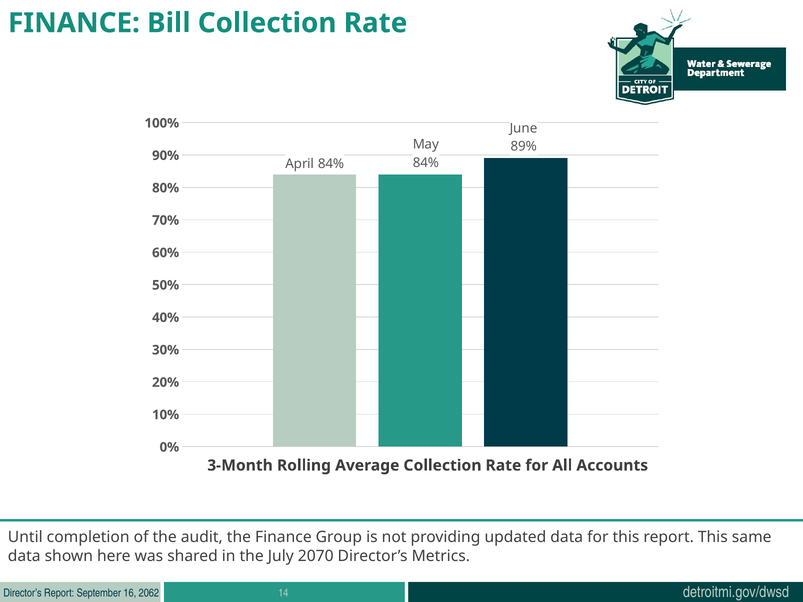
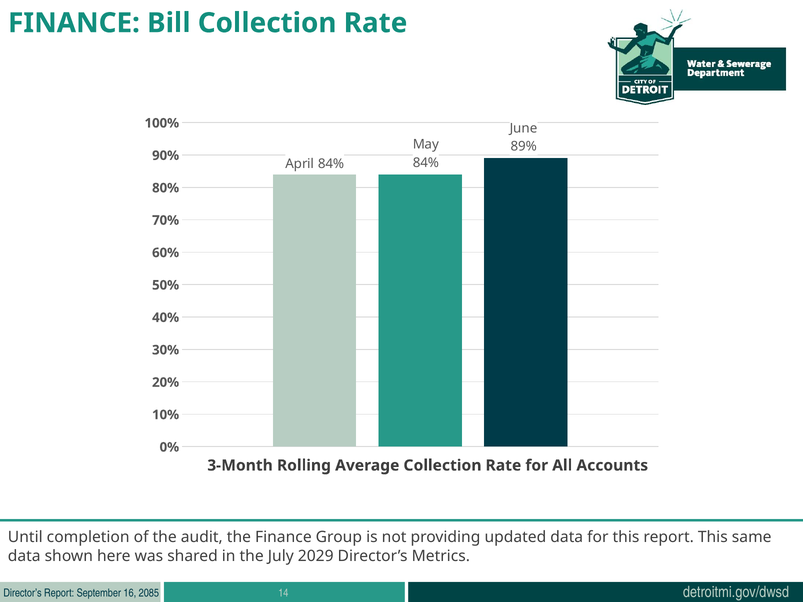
2070: 2070 -> 2029
2062: 2062 -> 2085
